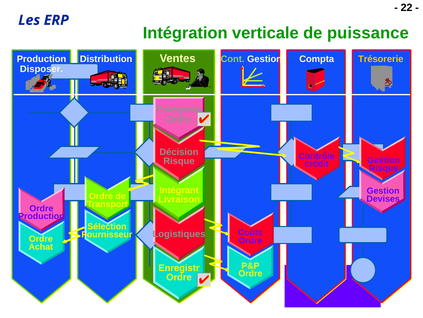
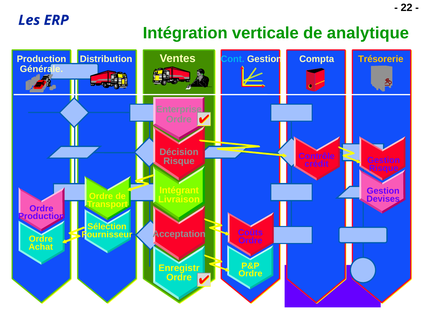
puissance: puissance -> analytique
Cont colour: light green -> light blue
Disposer: Disposer -> Générale
Logistiques: Logistiques -> Acceptation
